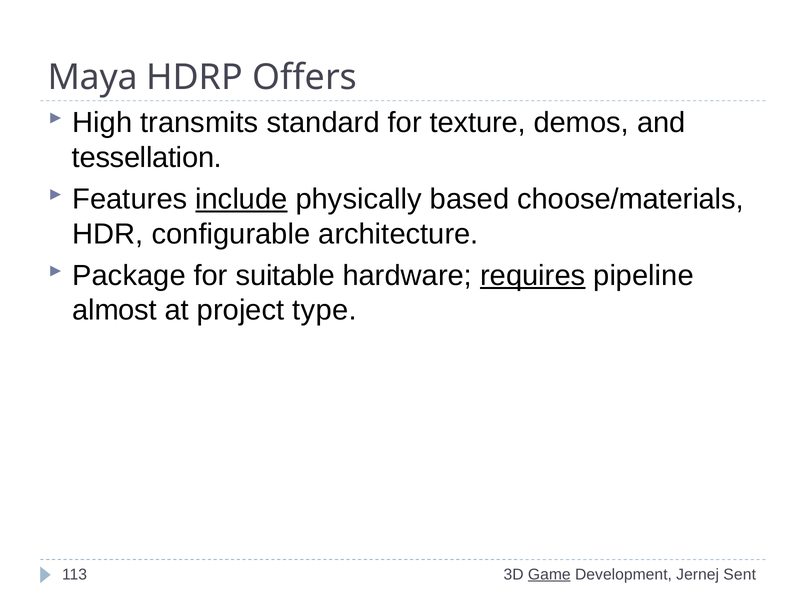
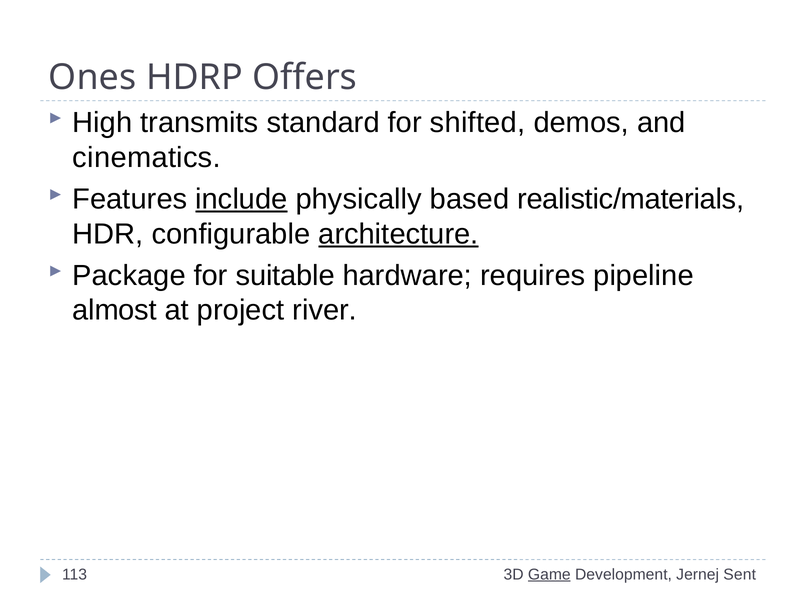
Maya: Maya -> Ones
texture: texture -> shifted
tessellation: tessellation -> cinematics
choose/materials: choose/materials -> realistic/materials
architecture underline: none -> present
requires underline: present -> none
type: type -> river
